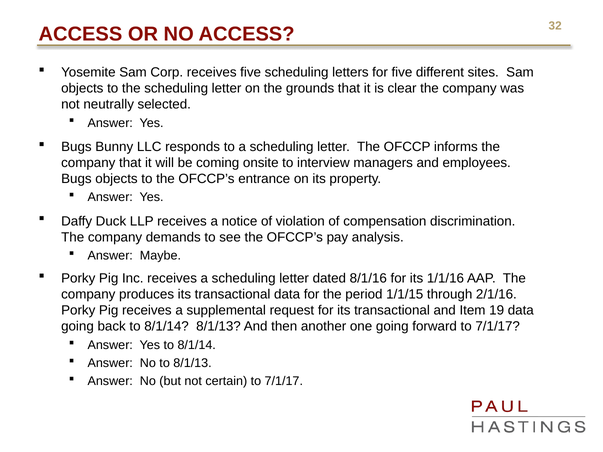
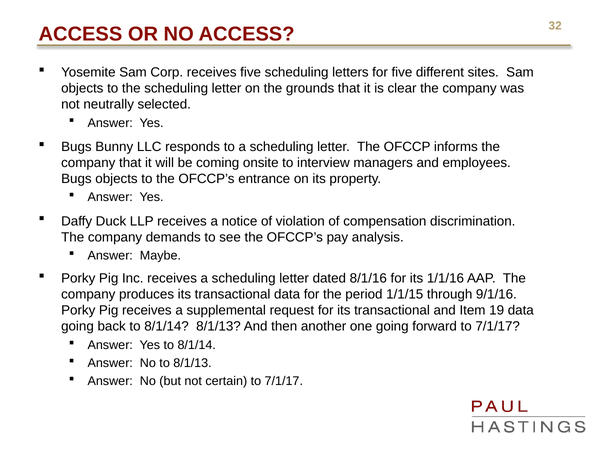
2/1/16: 2/1/16 -> 9/1/16
